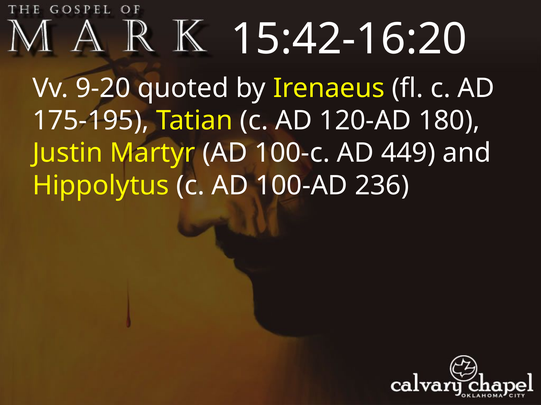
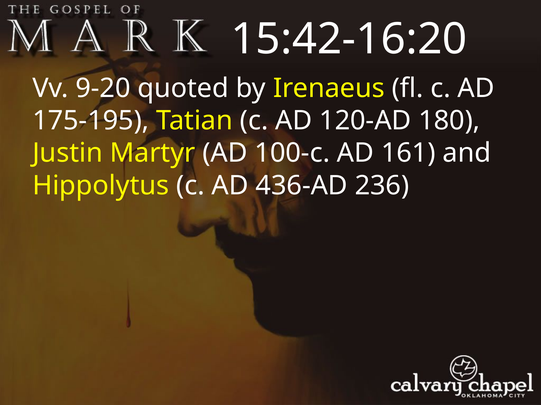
449: 449 -> 161
100-AD: 100-AD -> 436-AD
